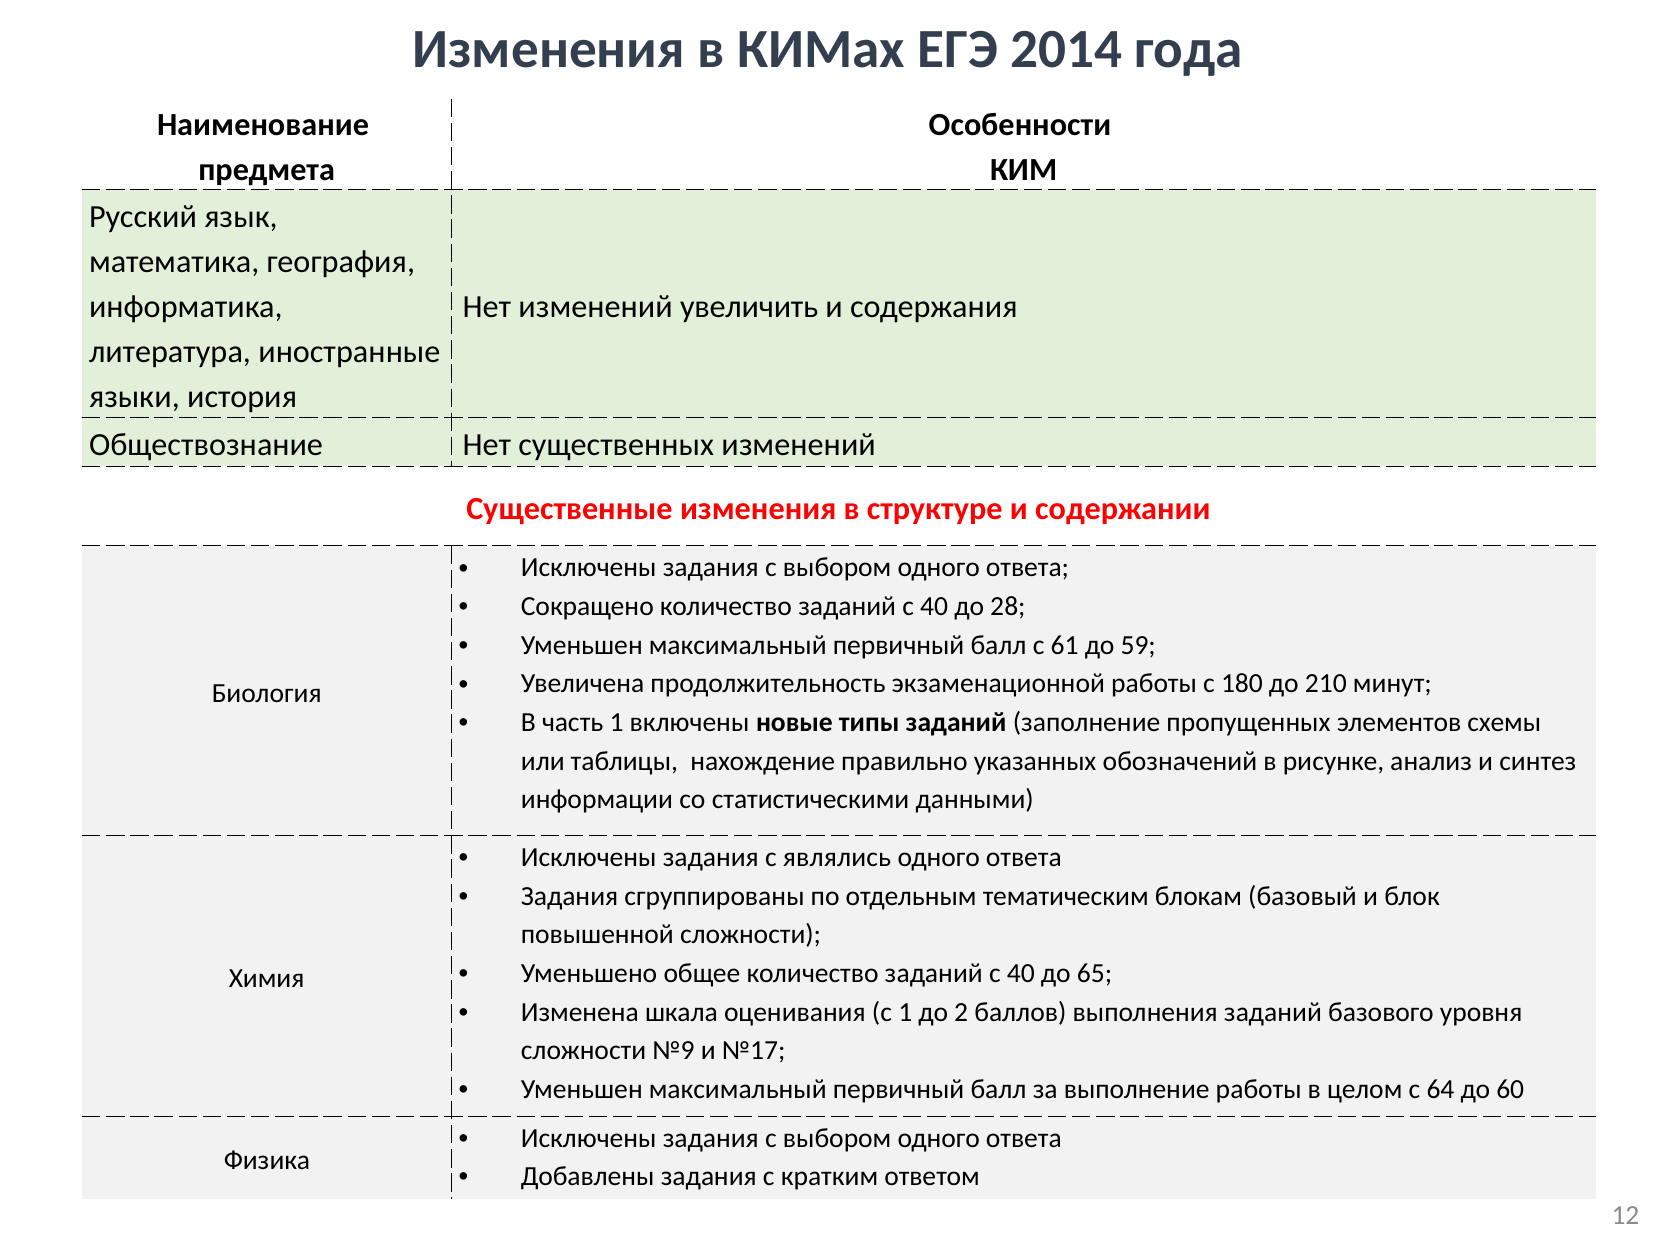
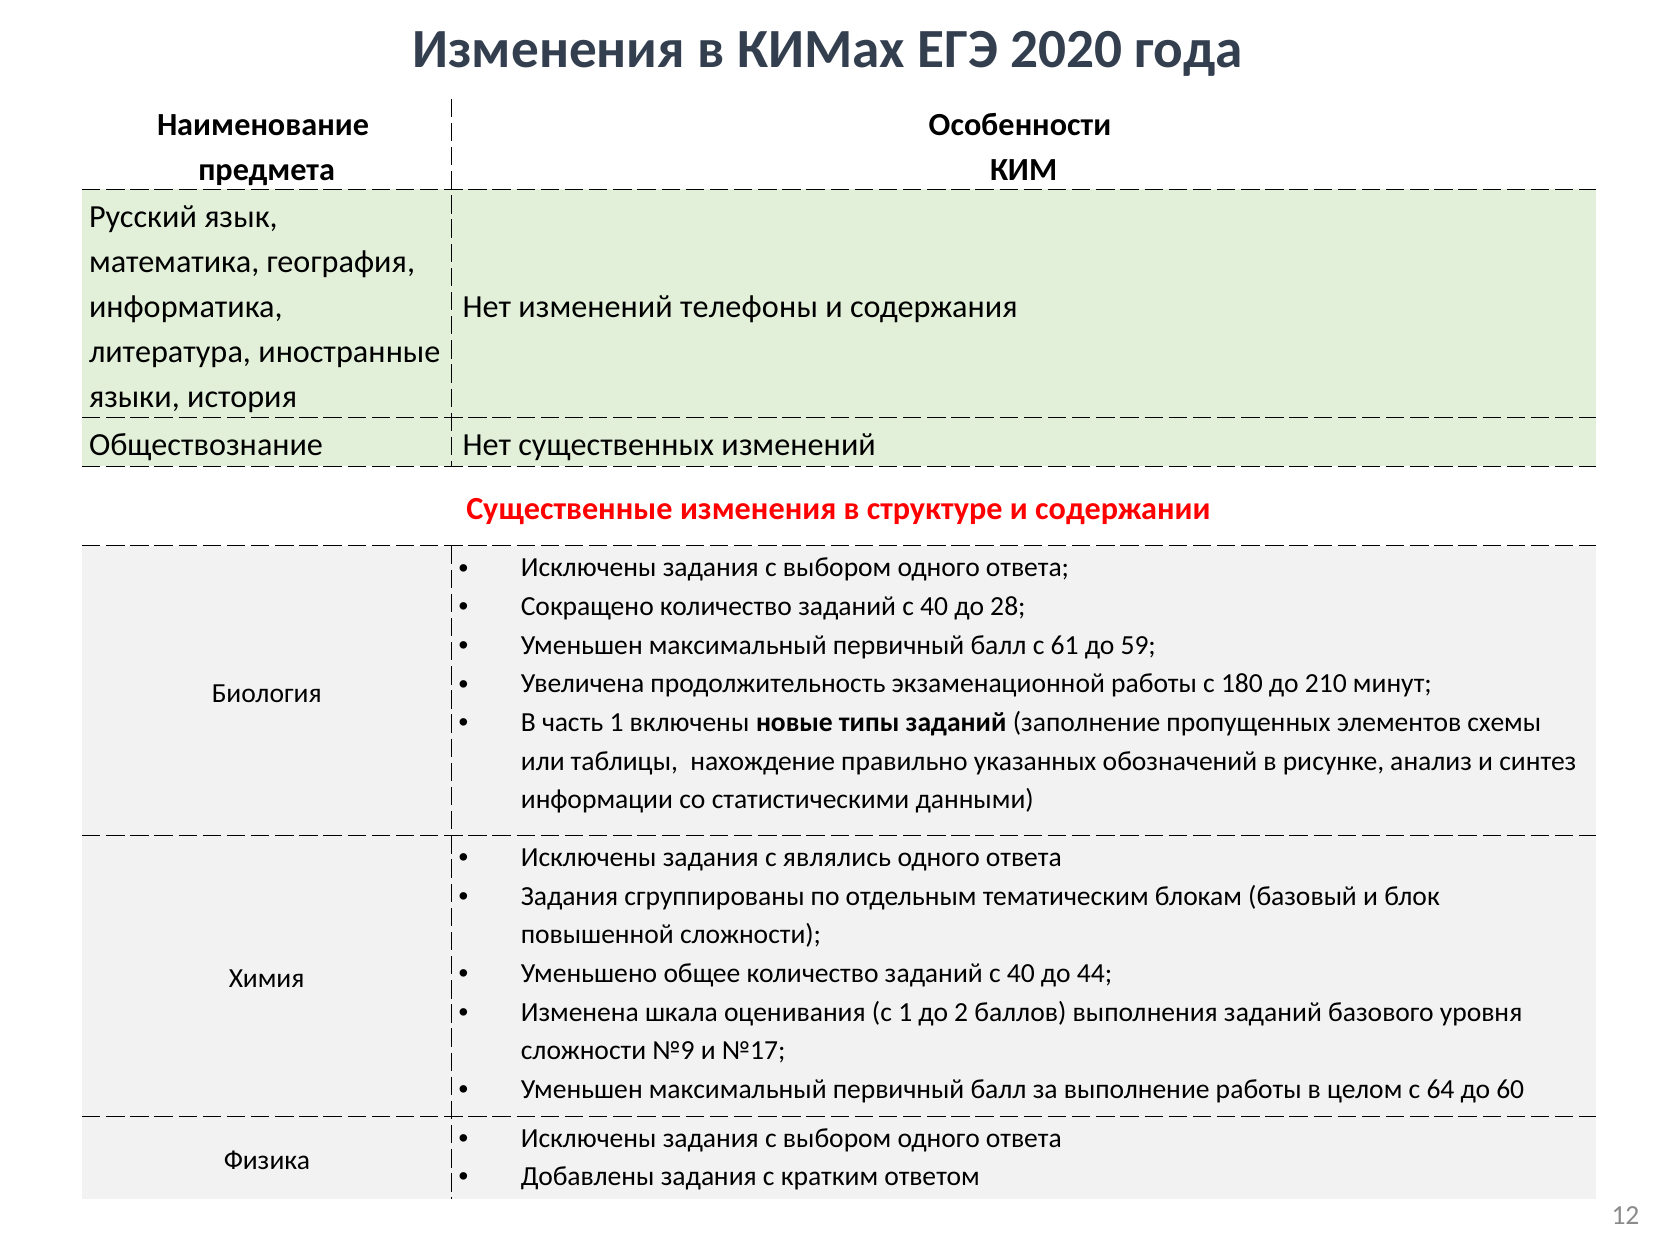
2014: 2014 -> 2020
увеличить: увеличить -> телефоны
65: 65 -> 44
